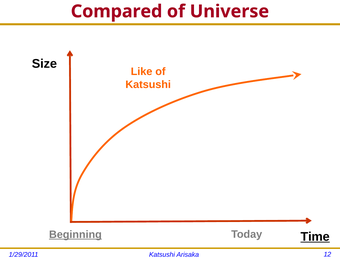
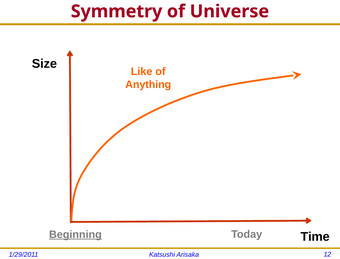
Compared: Compared -> Symmetry
Katsushi at (148, 85): Katsushi -> Anything
Time underline: present -> none
